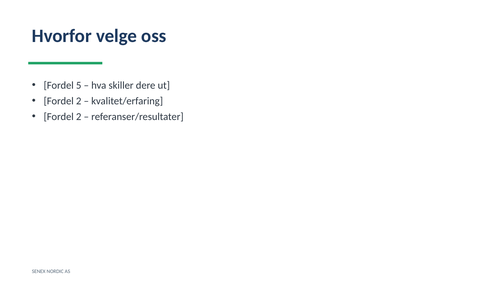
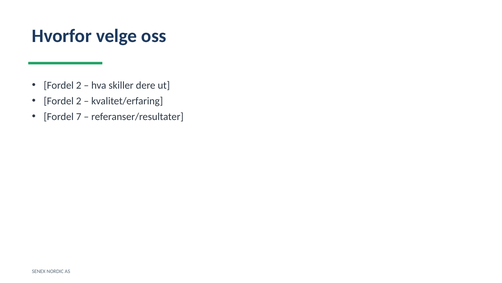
5 at (79, 85): 5 -> 2
2 at (79, 116): 2 -> 7
